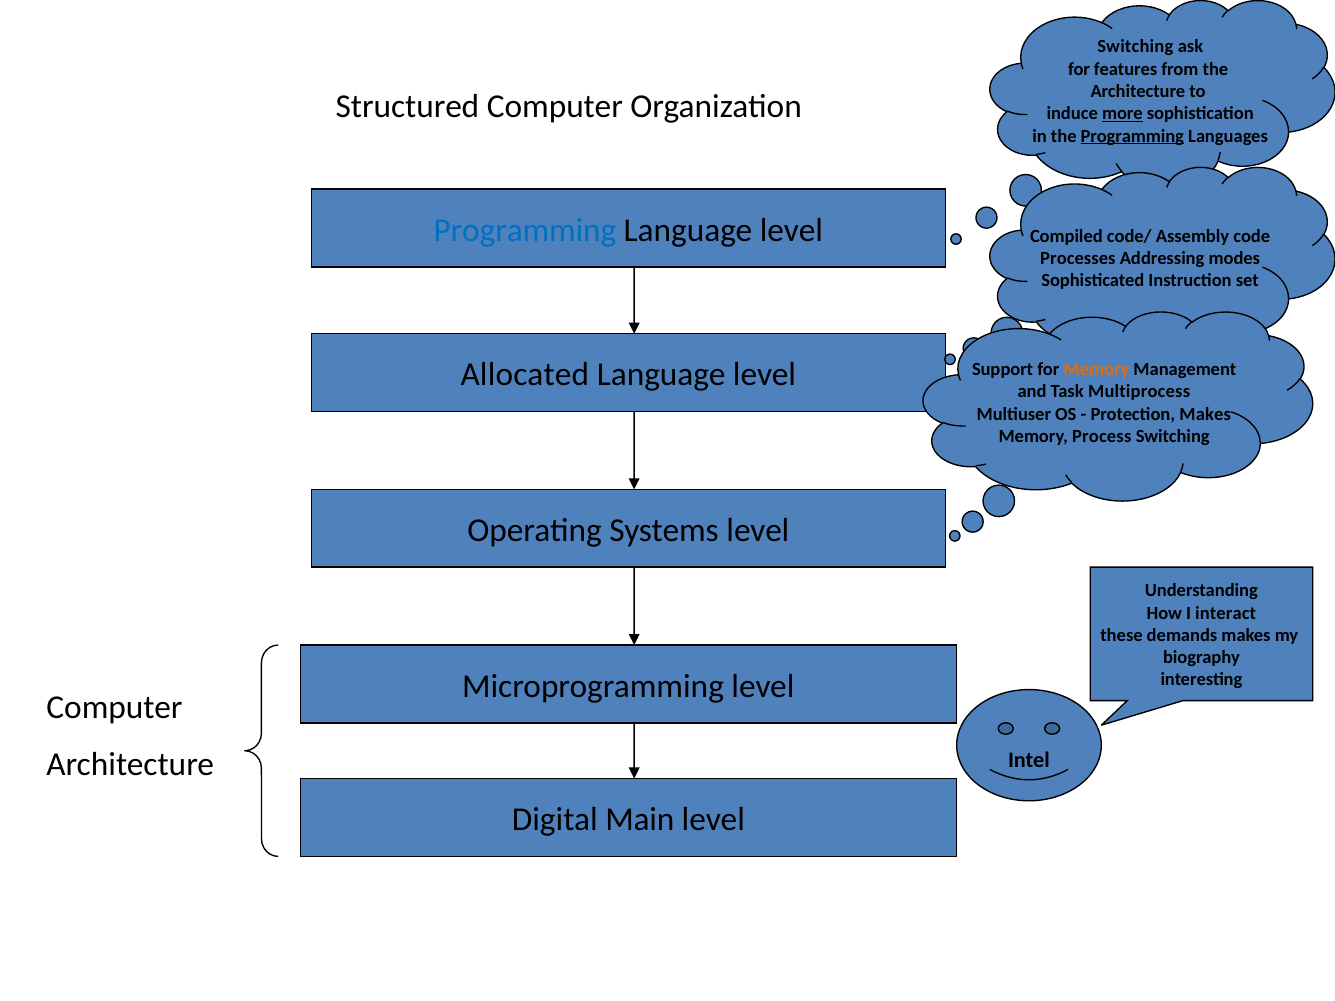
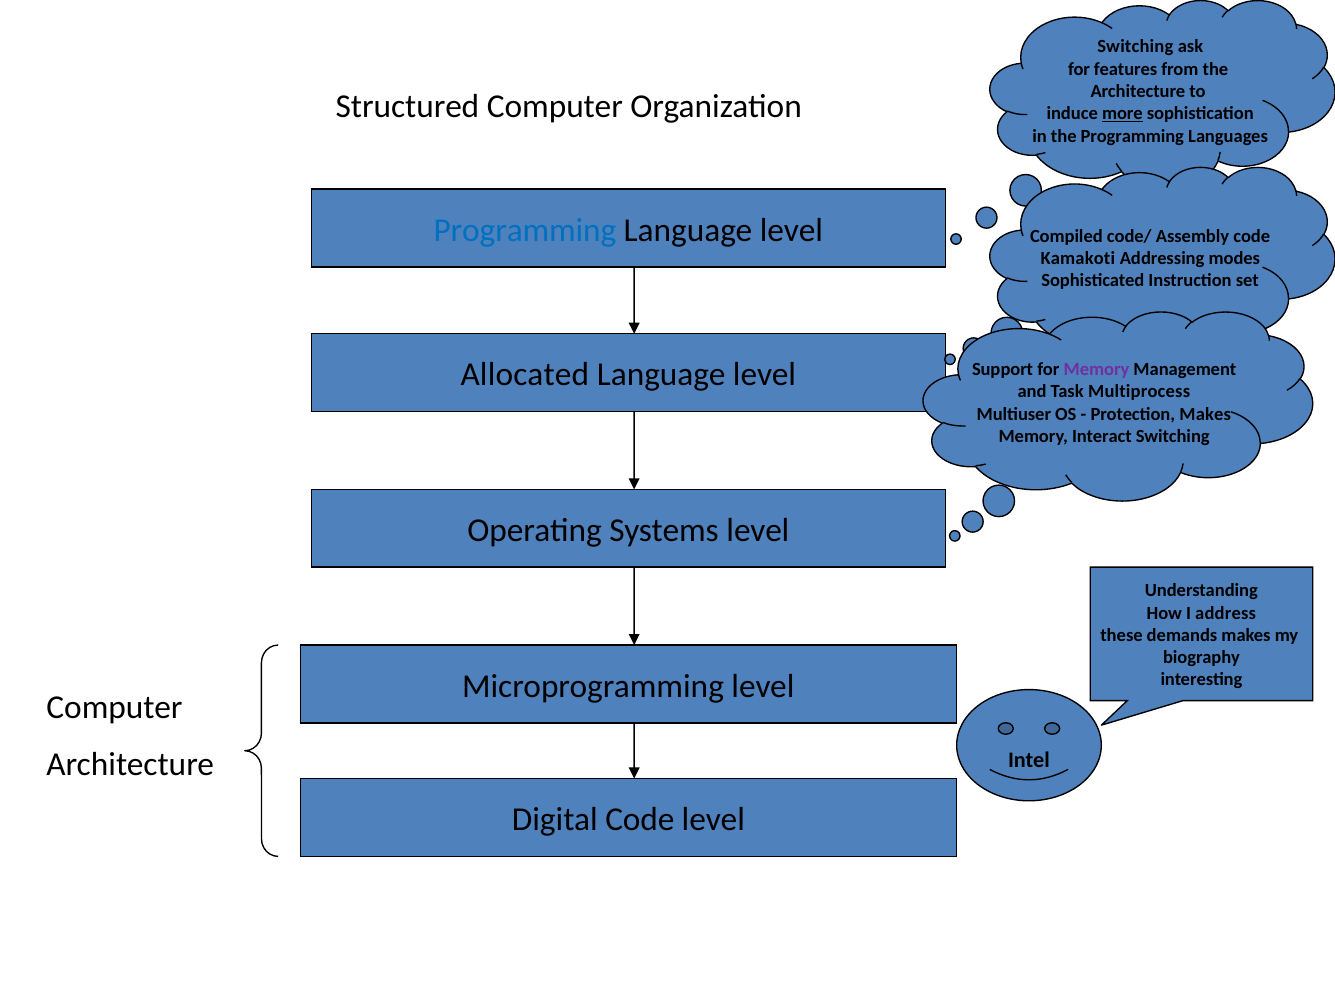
Programming at (1132, 136) underline: present -> none
Processes: Processes -> Kamakoti
Memory at (1097, 369) colour: orange -> purple
Process: Process -> Interact
interact: interact -> address
Digital Main: Main -> Code
